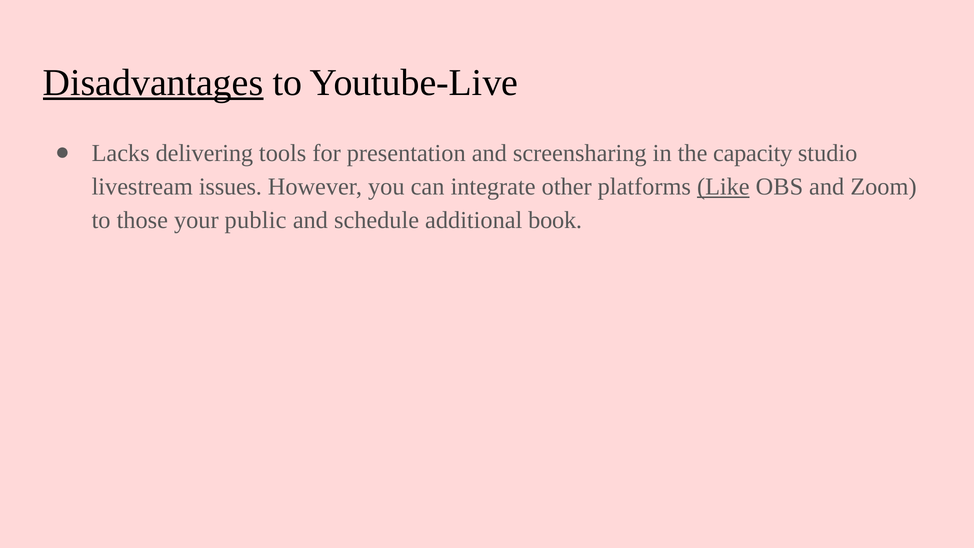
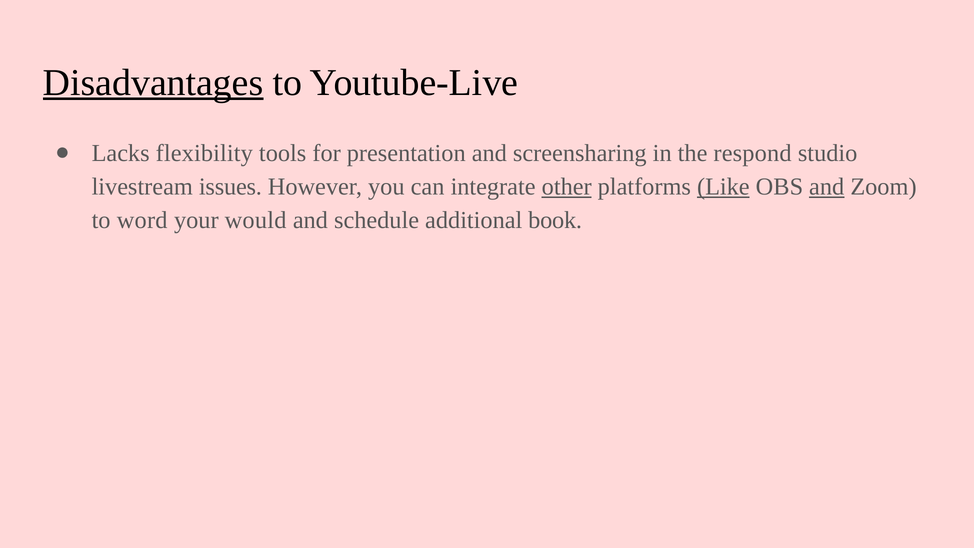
delivering: delivering -> flexibility
capacity: capacity -> respond
other underline: none -> present
and at (827, 187) underline: none -> present
those: those -> word
public: public -> would
